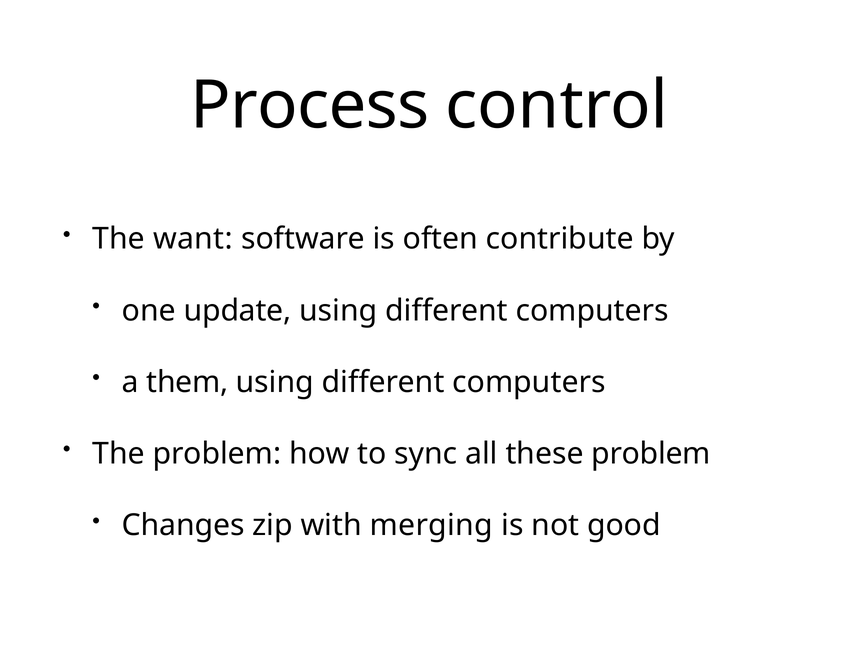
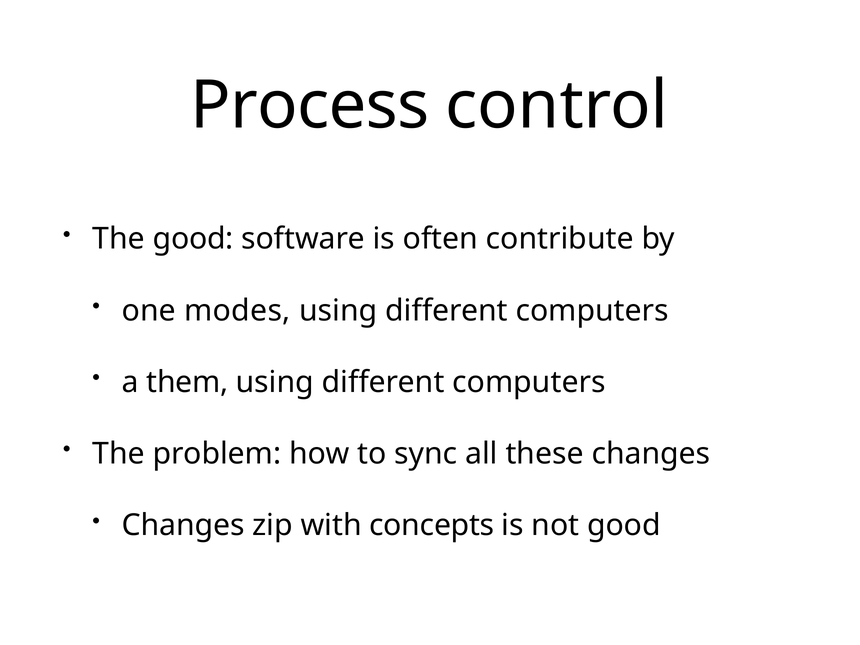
The want: want -> good
update: update -> modes
these problem: problem -> changes
merging: merging -> concepts
